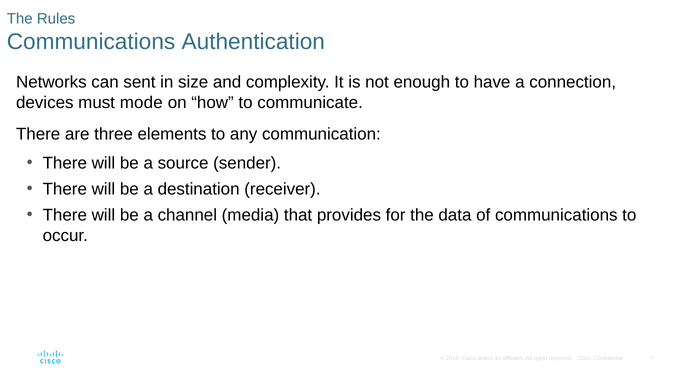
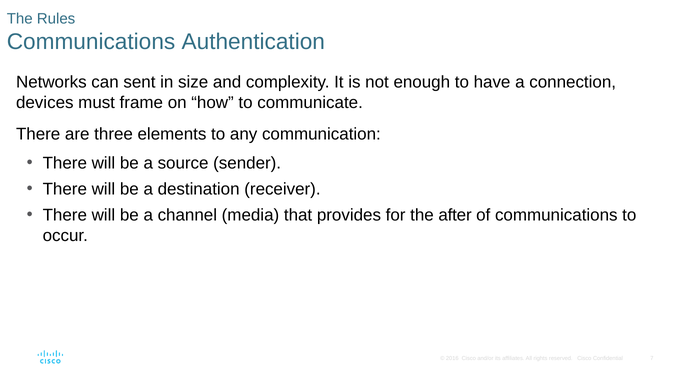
mode: mode -> frame
data: data -> after
